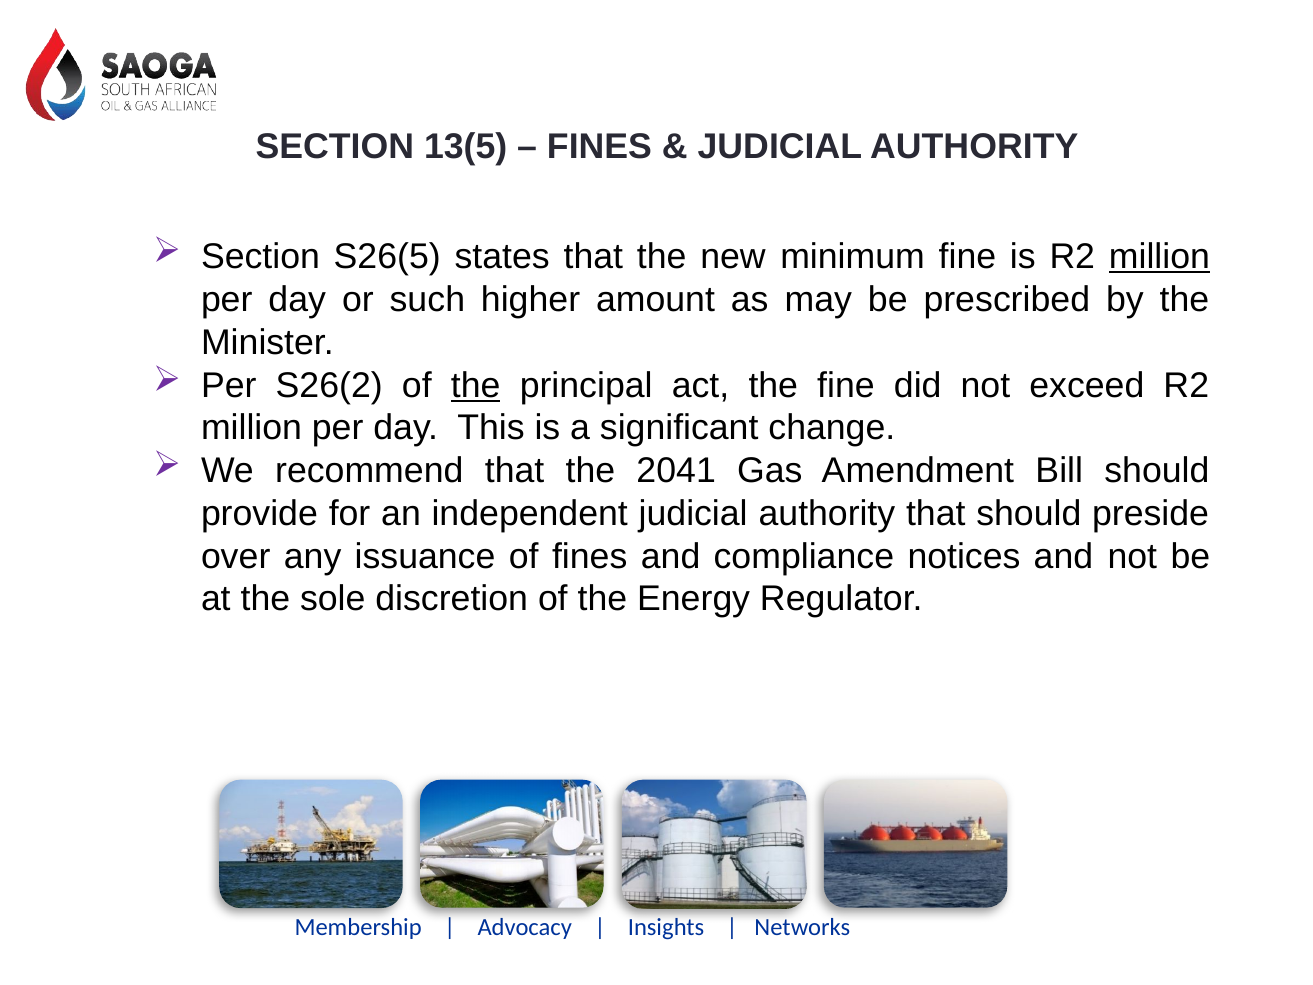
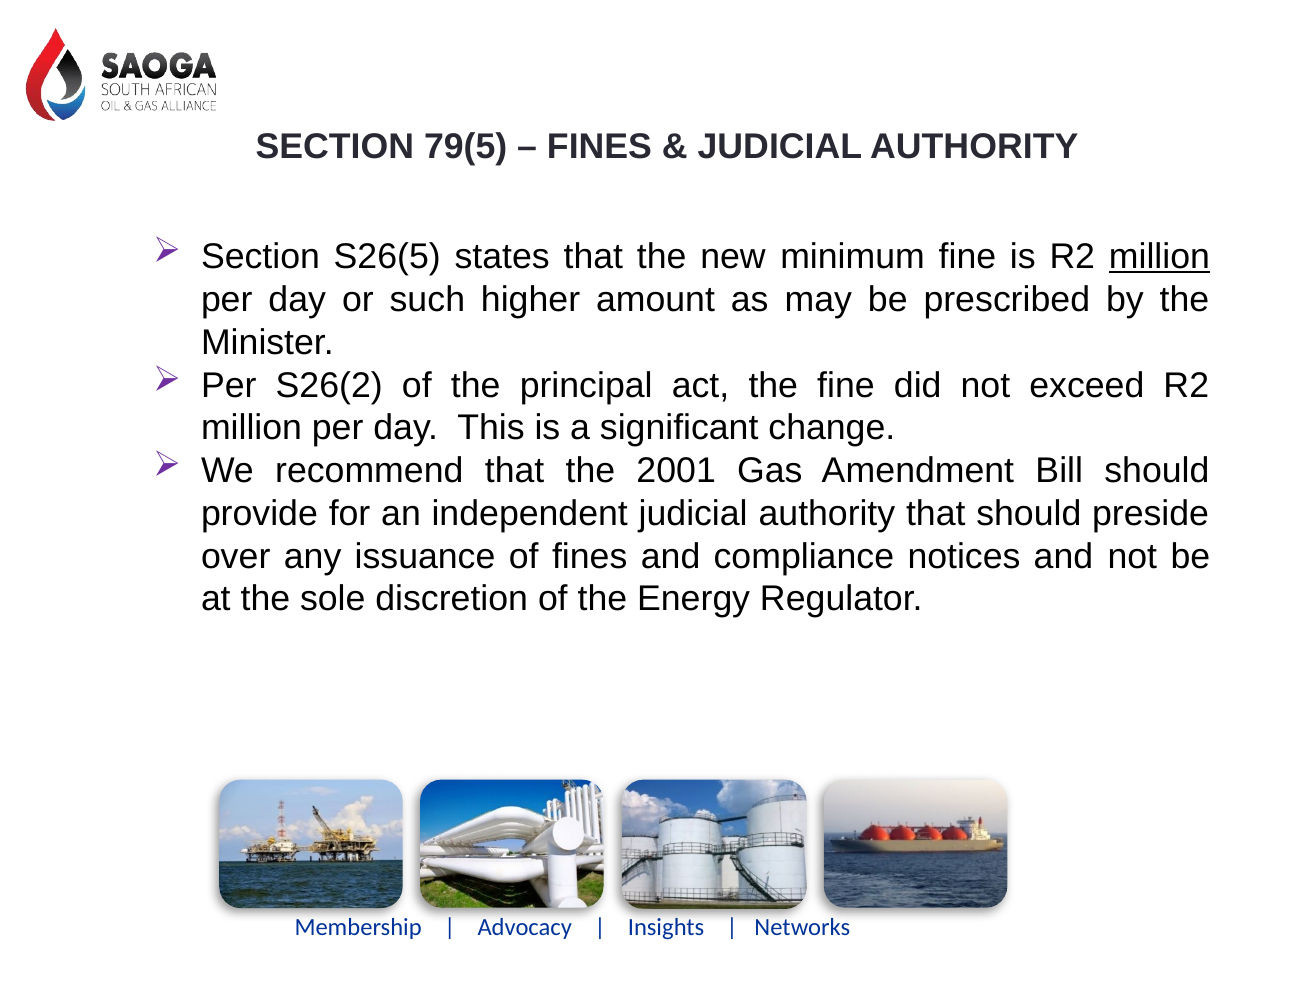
13(5: 13(5 -> 79(5
the at (476, 385) underline: present -> none
2041: 2041 -> 2001
